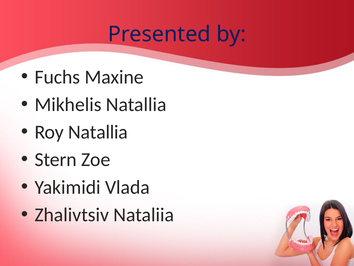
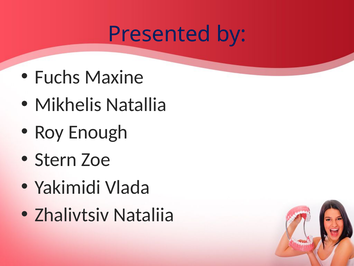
Roy Natallia: Natallia -> Enough
